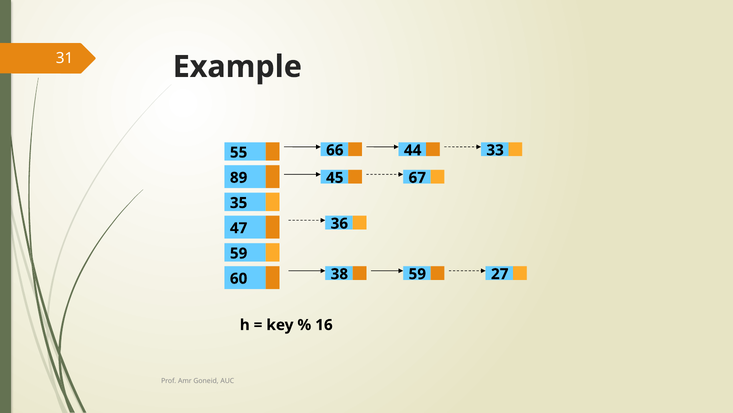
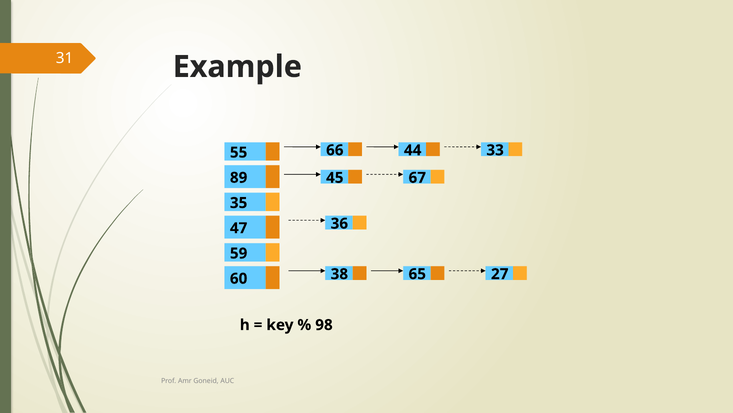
38 59: 59 -> 65
16: 16 -> 98
